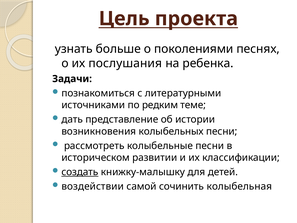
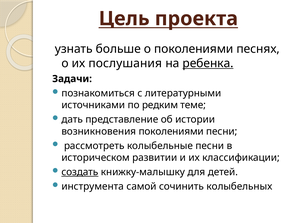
ребенка underline: none -> present
возникновения колыбельных: колыбельных -> поколениями
воздействии: воздействии -> инструмента
колыбельная: колыбельная -> колыбельных
